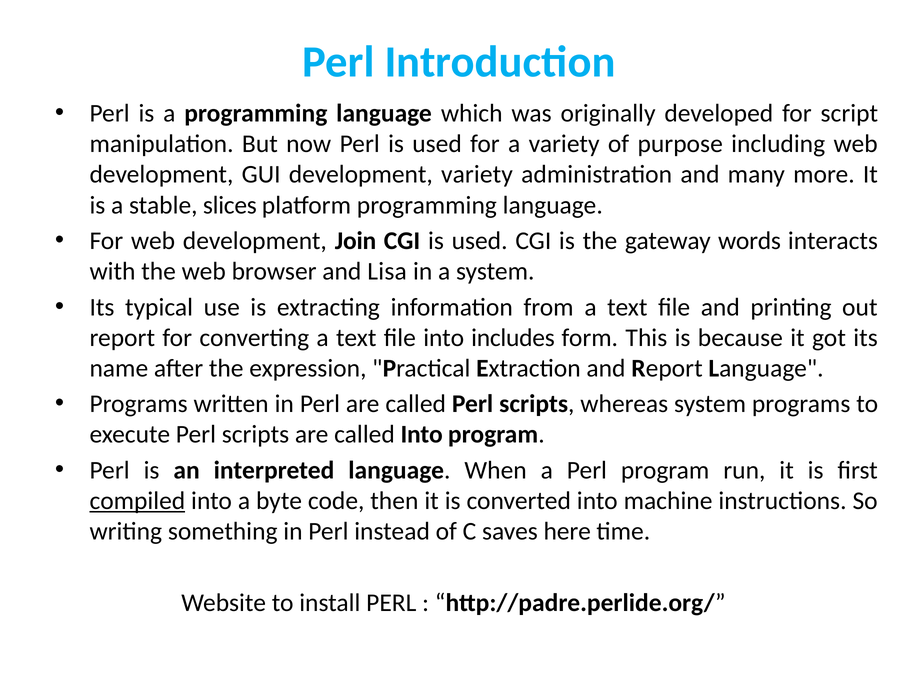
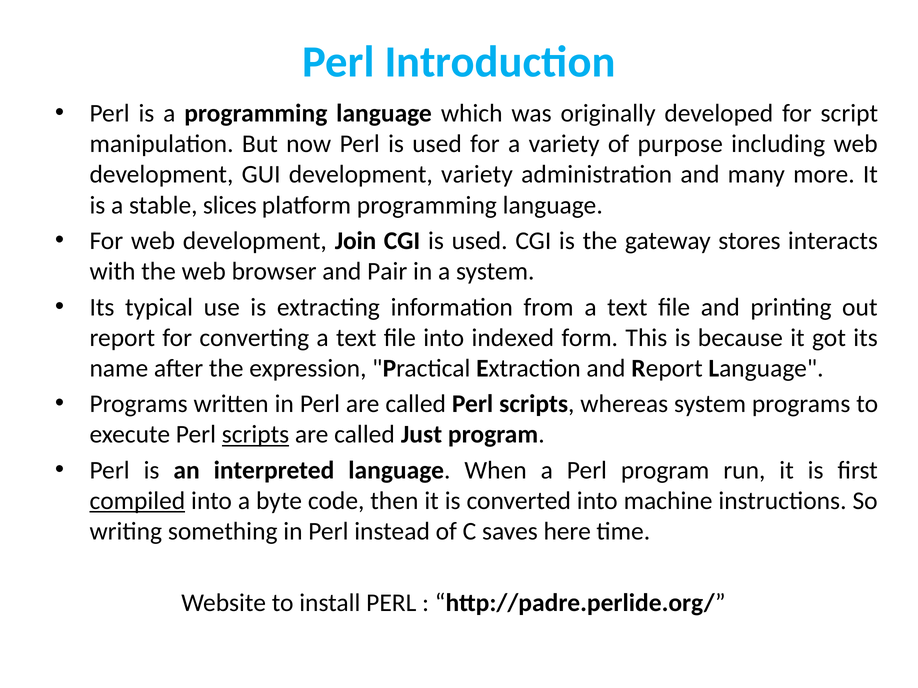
words: words -> stores
Lisa: Lisa -> Pair
includes: includes -> indexed
scripts at (255, 435) underline: none -> present
called Into: Into -> Just
